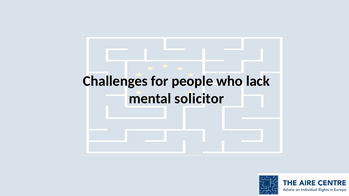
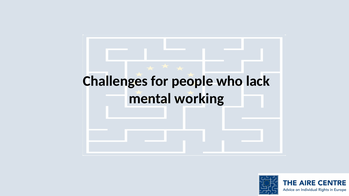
solicitor: solicitor -> working
